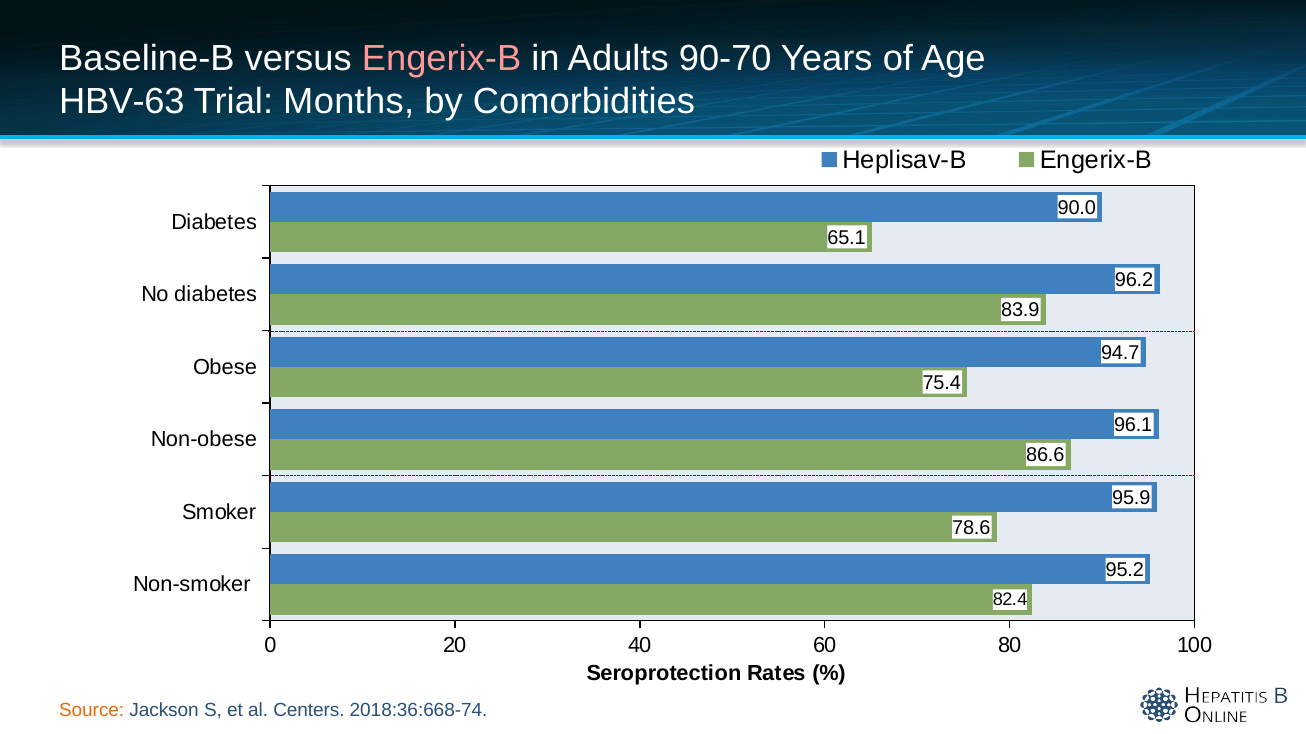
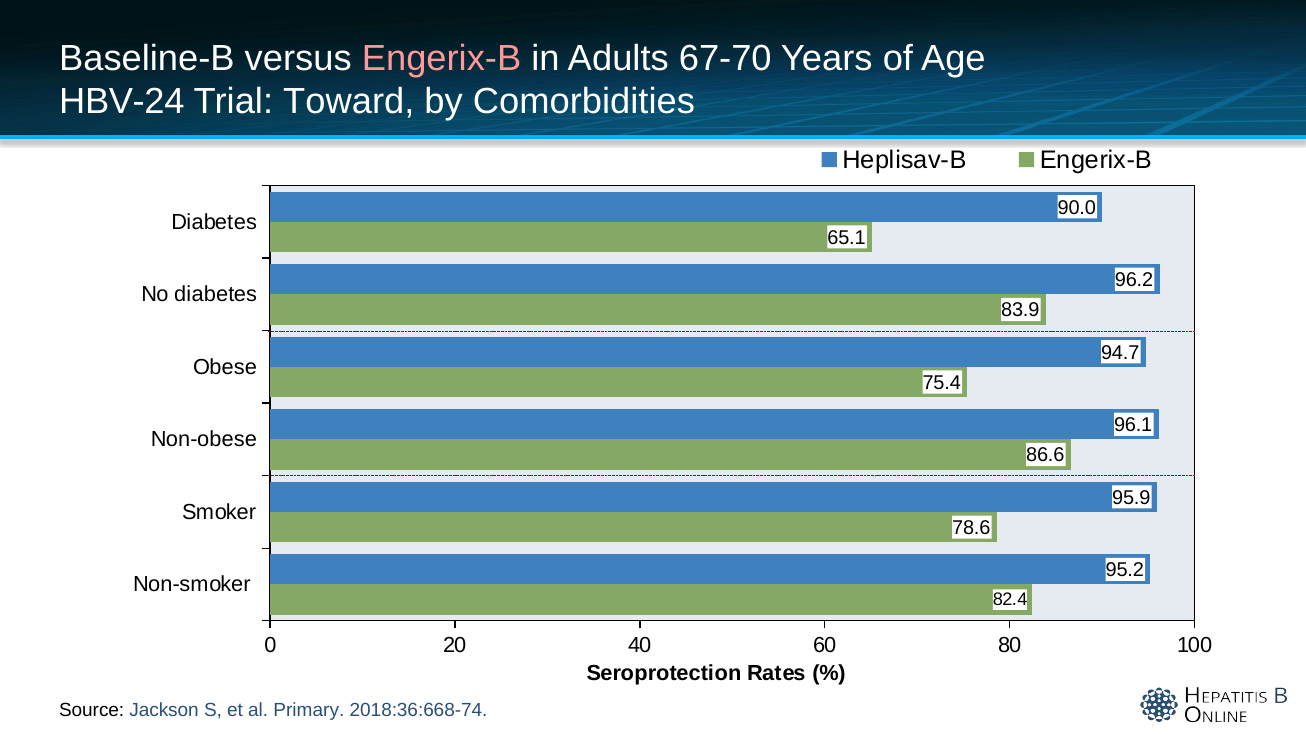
90-70: 90-70 -> 67-70
HBV-63: HBV-63 -> HBV-24
Months: Months -> Toward
Source colour: orange -> black
Centers: Centers -> Primary
